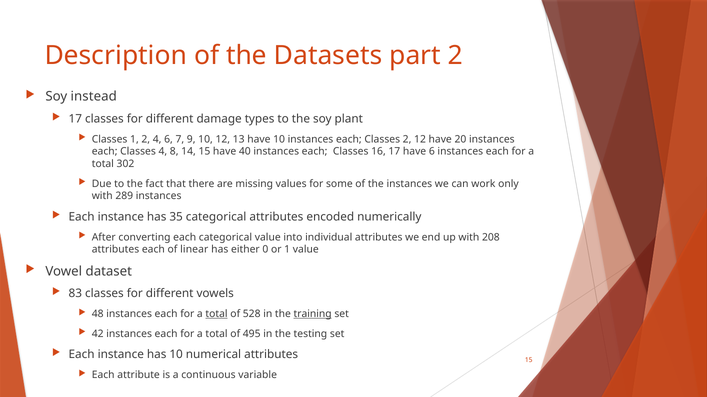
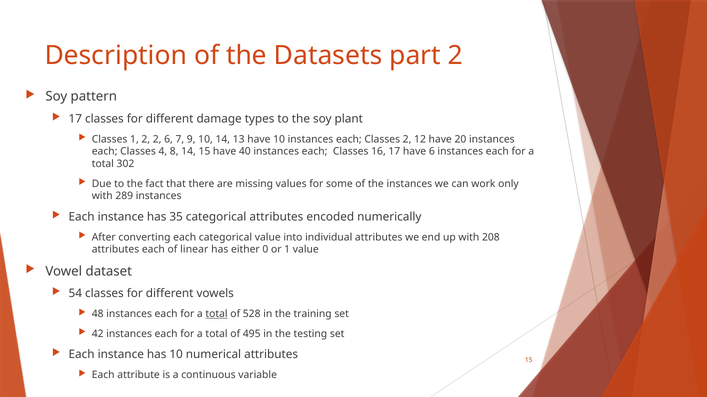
instead: instead -> pattern
2 4: 4 -> 2
10 12: 12 -> 14
83: 83 -> 54
training underline: present -> none
